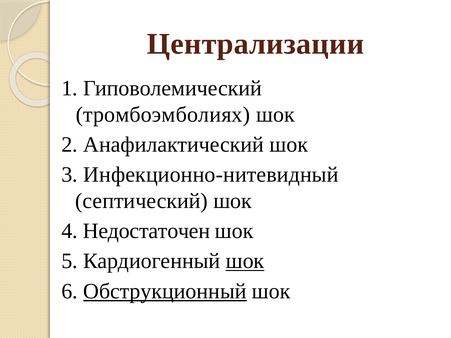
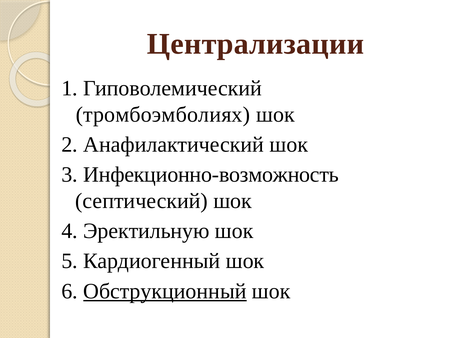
Инфекционно-нитевидный: Инфекционно-нитевидный -> Инфекционно-возможность
Недостаточен: Недостаточен -> Эректильную
шок at (245, 261) underline: present -> none
